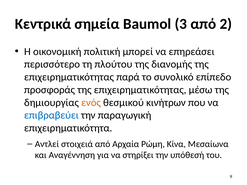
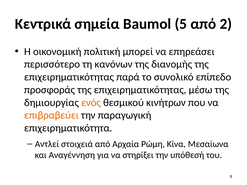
3: 3 -> 5
πλούτου: πλούτου -> κανόνων
επιβραβεύει colour: blue -> orange
